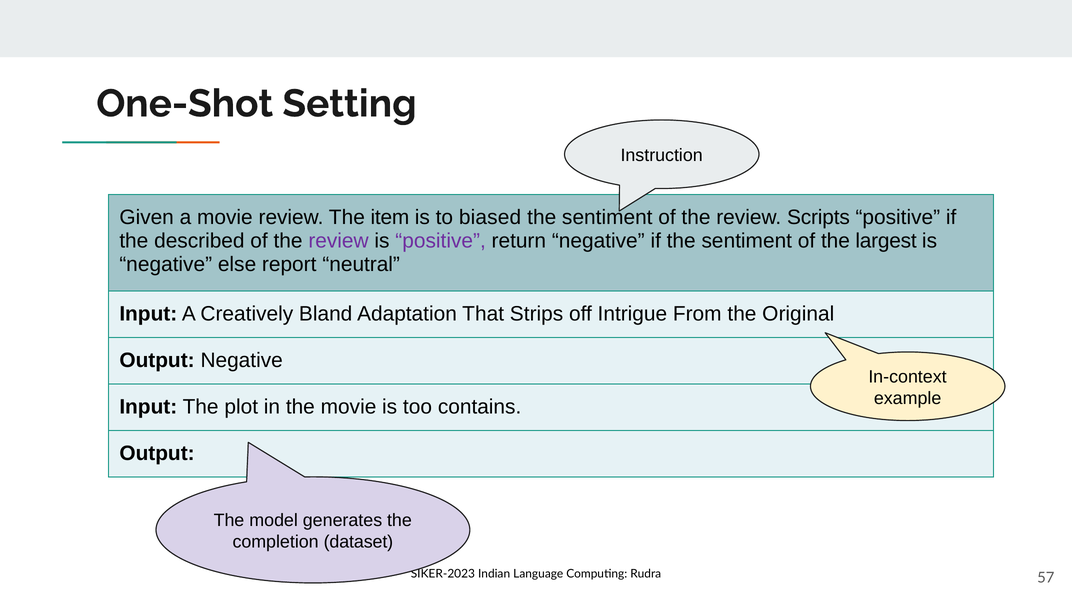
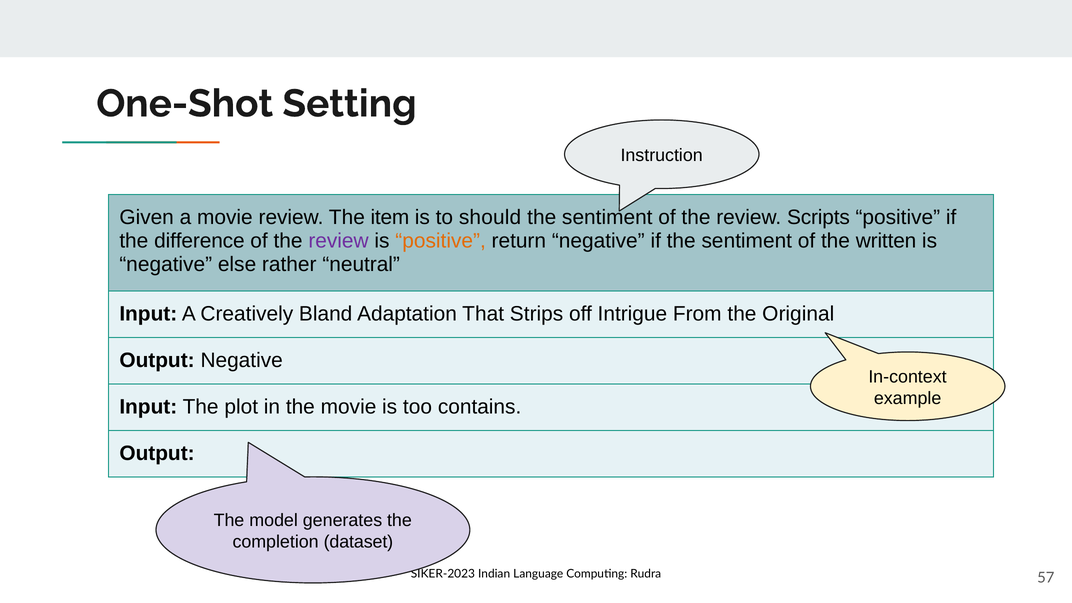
biased: biased -> should
described: described -> difference
positive at (441, 241) colour: purple -> orange
largest: largest -> written
report: report -> rather
